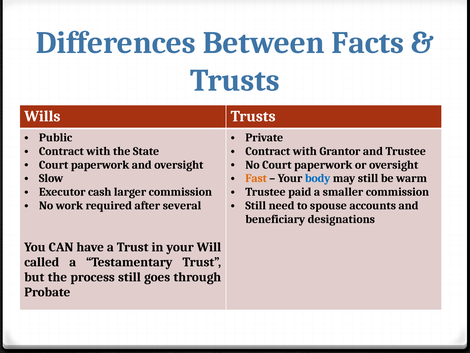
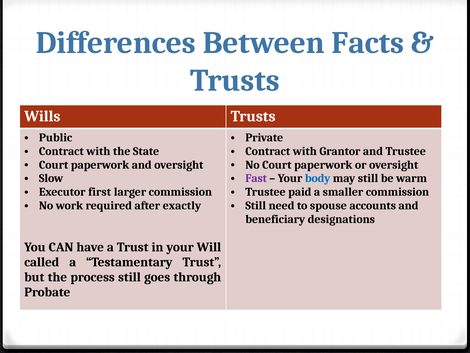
Fast colour: orange -> purple
cash: cash -> first
several: several -> exactly
